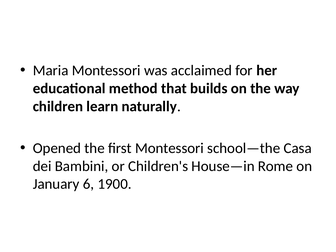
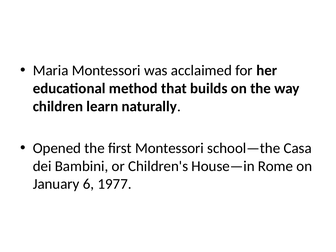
1900: 1900 -> 1977
